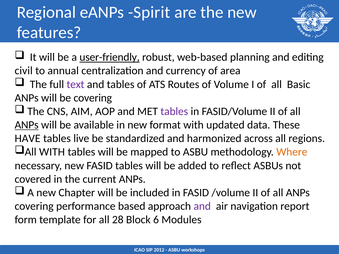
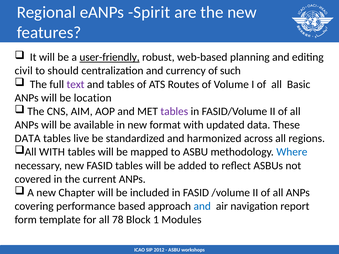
annual: annual -> should
area: area -> such
be covering: covering -> location
ANPs at (27, 125) underline: present -> none
HAVE at (28, 139): HAVE -> DATA
Where colour: orange -> blue
and at (202, 206) colour: purple -> blue
28: 28 -> 78
6: 6 -> 1
